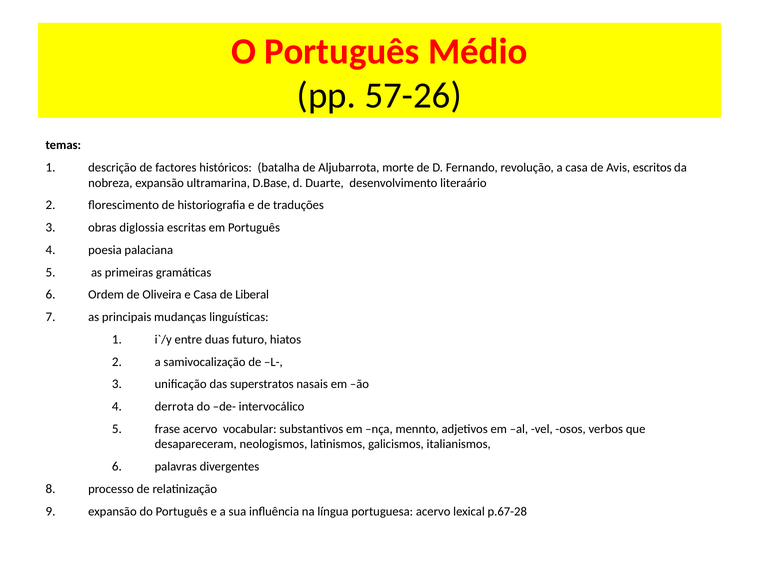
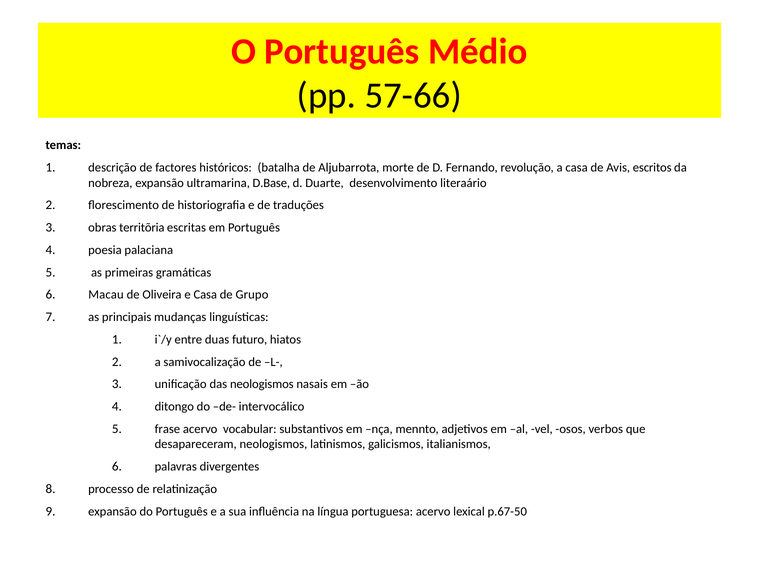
57-26: 57-26 -> 57-66
diglossia: diglossia -> territõria
Ordem: Ordem -> Macau
Liberal: Liberal -> Grupo
das superstratos: superstratos -> neologismos
derrota: derrota -> ditongo
p.67-28: p.67-28 -> p.67-50
